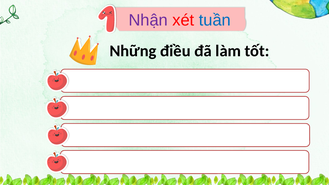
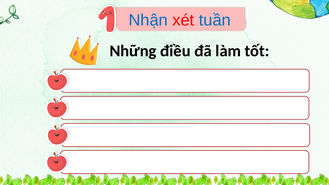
Nhận colour: purple -> blue
